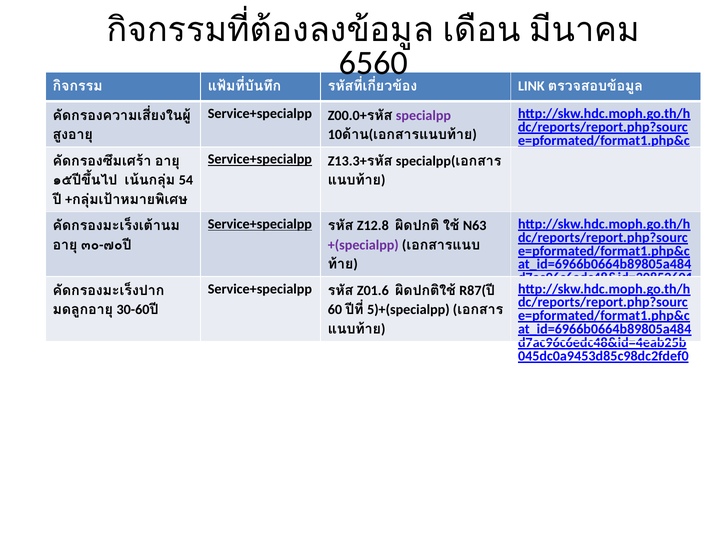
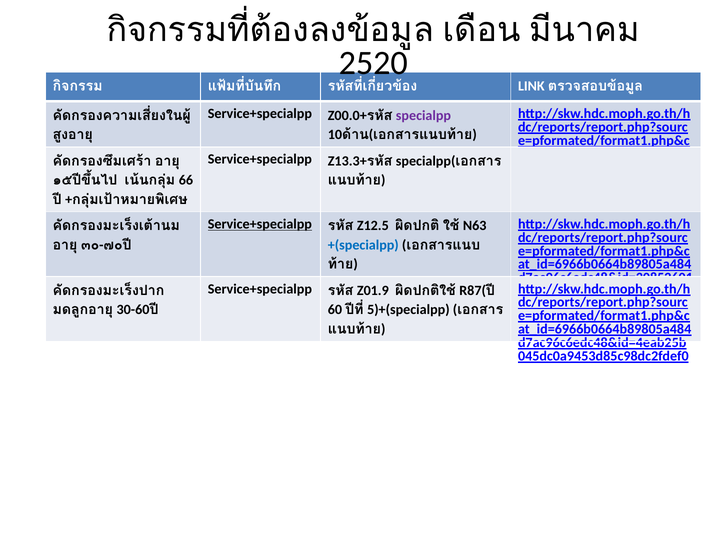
6560: 6560 -> 2520
Service+specialpp at (260, 159) underline: present -> none
54: 54 -> 66
Z12.8: Z12.8 -> Z12.5
+(specialpp colour: purple -> blue
Z01.6: Z01.6 -> Z01.9
